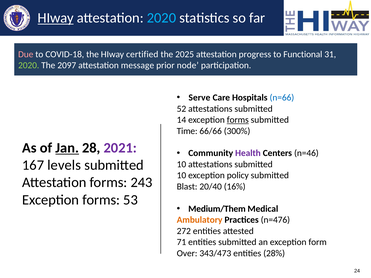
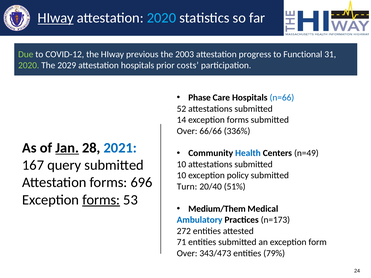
Due colour: pink -> light green
COVID-18: COVID-18 -> COVID-12
certified: certified -> previous
2025: 2025 -> 2003
2097: 2097 -> 2029
attestation message: message -> hospitals
node: node -> costs
Serve: Serve -> Phase
forms at (238, 120) underline: present -> none
Time at (187, 131): Time -> Over
300%: 300% -> 336%
2021 colour: purple -> blue
Health colour: purple -> blue
n=46: n=46 -> n=49
levels: levels -> query
243: 243 -> 696
Blast: Blast -> Turn
16%: 16% -> 51%
forms at (101, 200) underline: none -> present
Ambulatory colour: orange -> blue
n=476: n=476 -> n=173
28%: 28% -> 79%
